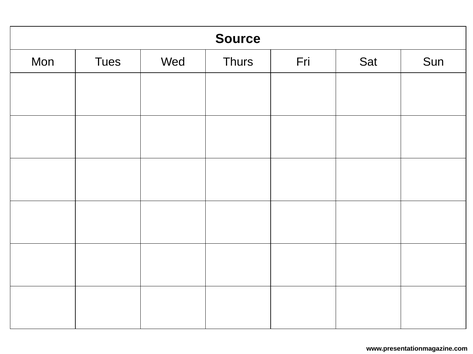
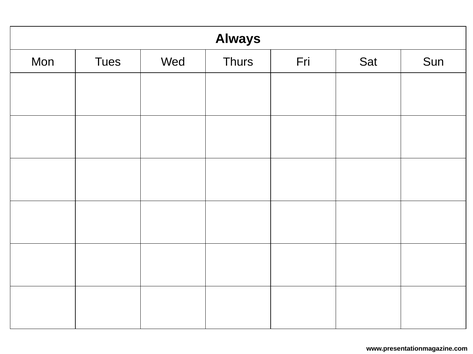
Source: Source -> Always
